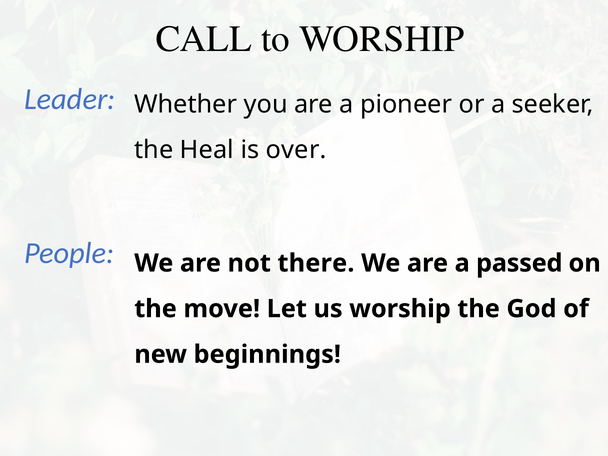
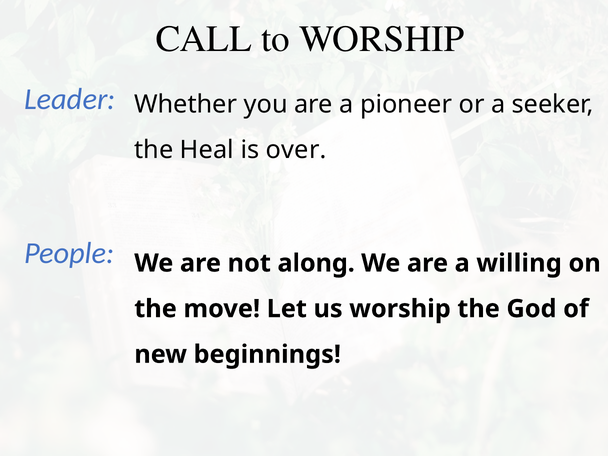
there: there -> along
passed: passed -> willing
